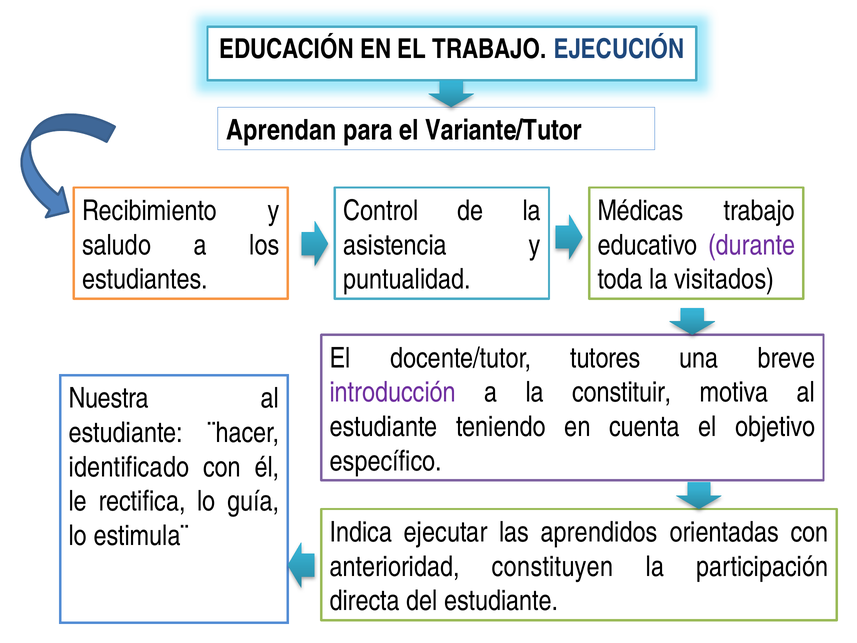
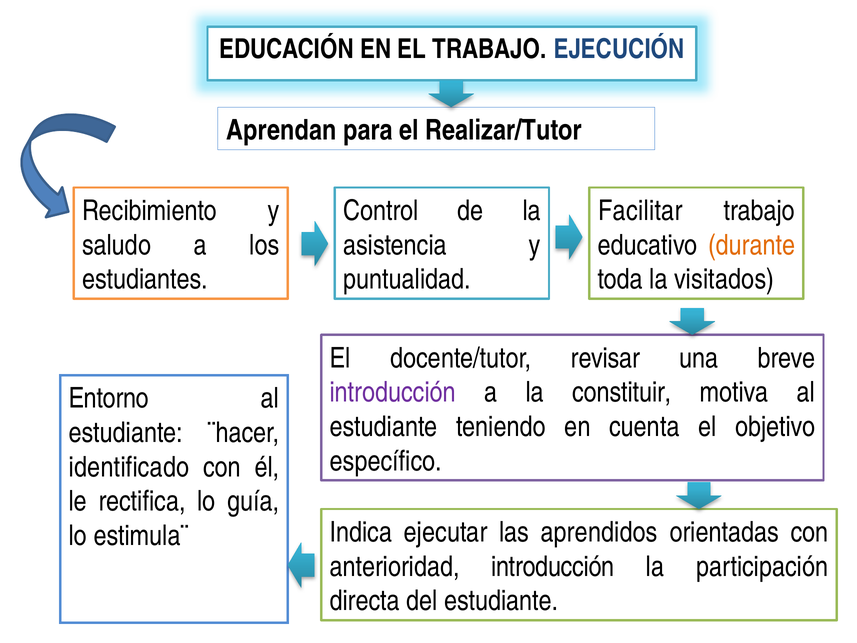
Variante/Tutor: Variante/Tutor -> Realizar/Tutor
Médicas: Médicas -> Facilitar
durante colour: purple -> orange
tutores: tutores -> revisar
Nuestra: Nuestra -> Entorno
anterioridad constituyen: constituyen -> introducción
